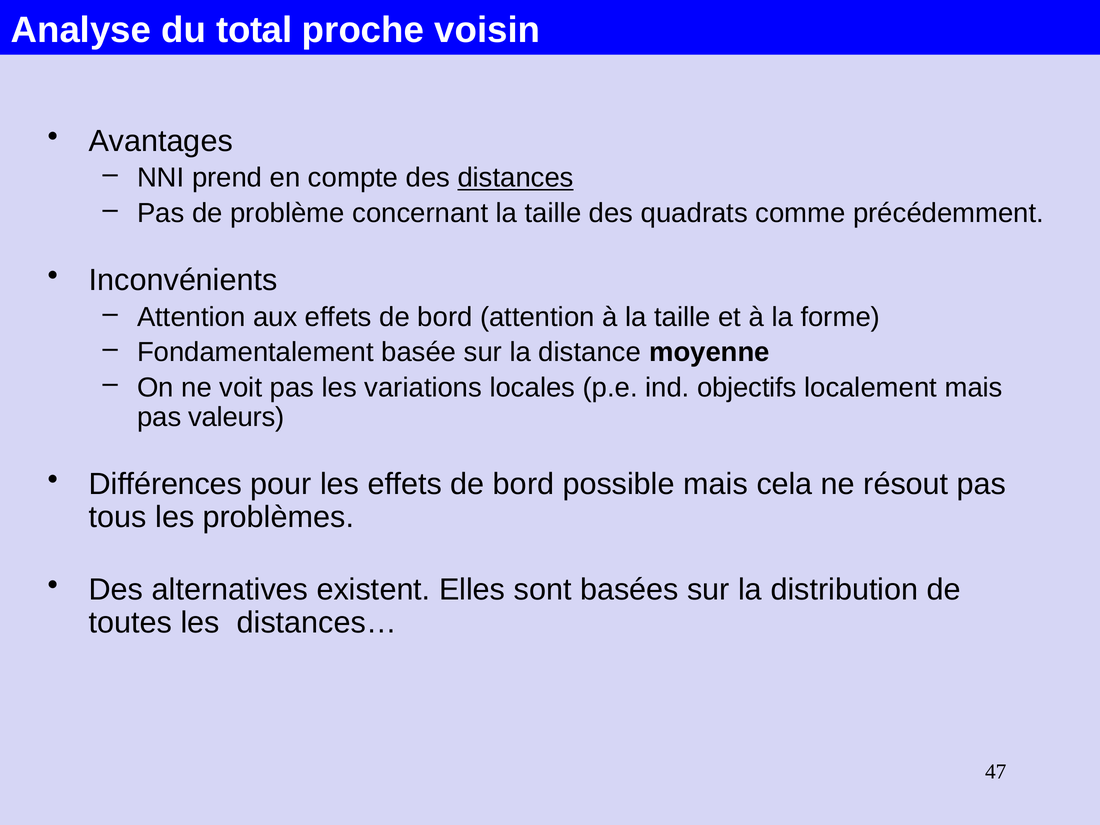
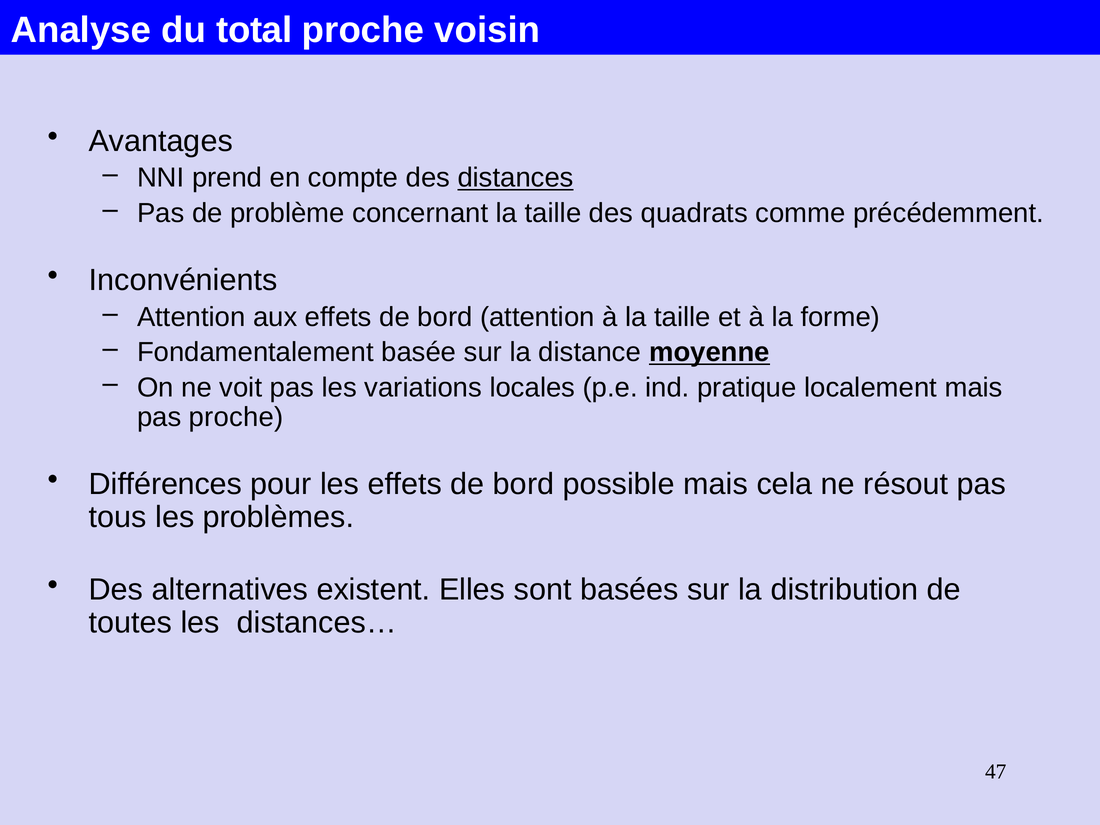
moyenne underline: none -> present
objectifs: objectifs -> pratique
pas valeurs: valeurs -> proche
